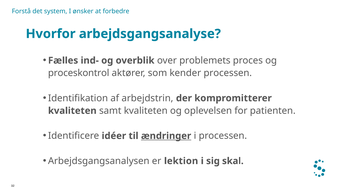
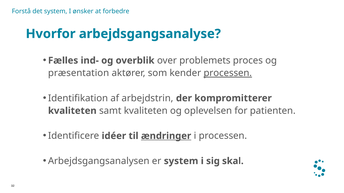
proceskontrol: proceskontrol -> præsentation
processen at (228, 73) underline: none -> present
er lektion: lektion -> system
